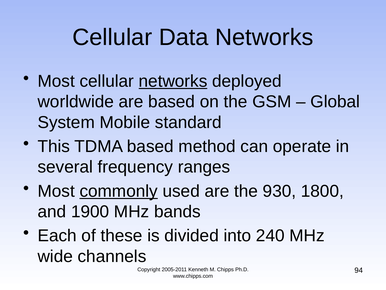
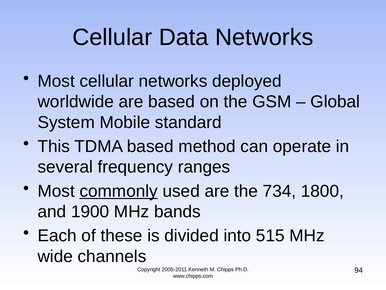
networks at (173, 81) underline: present -> none
930: 930 -> 734
240: 240 -> 515
